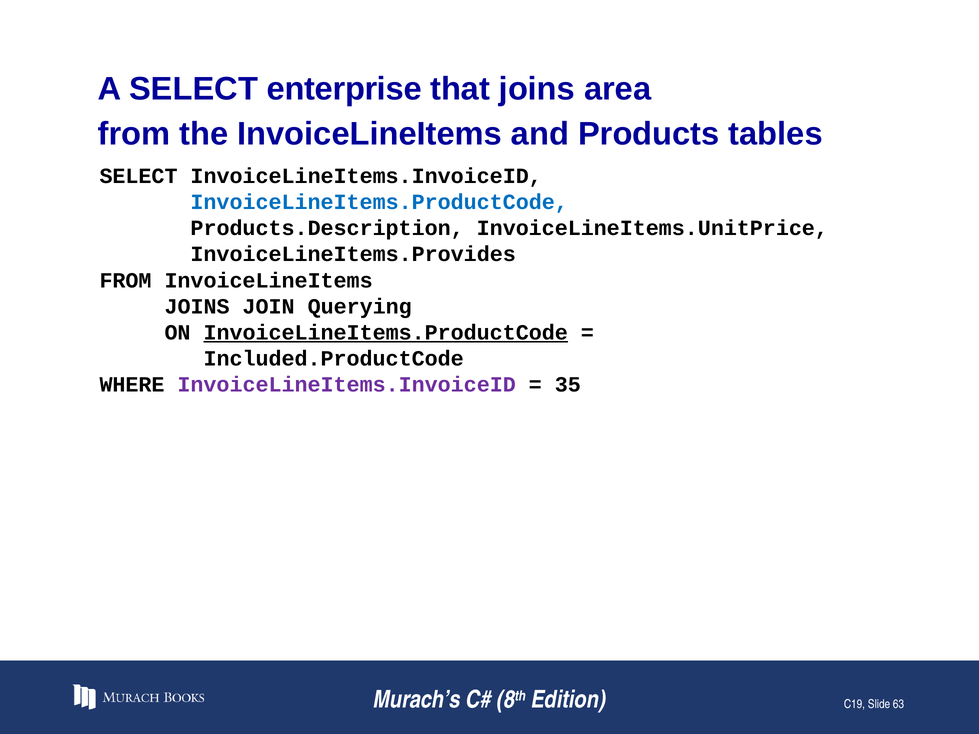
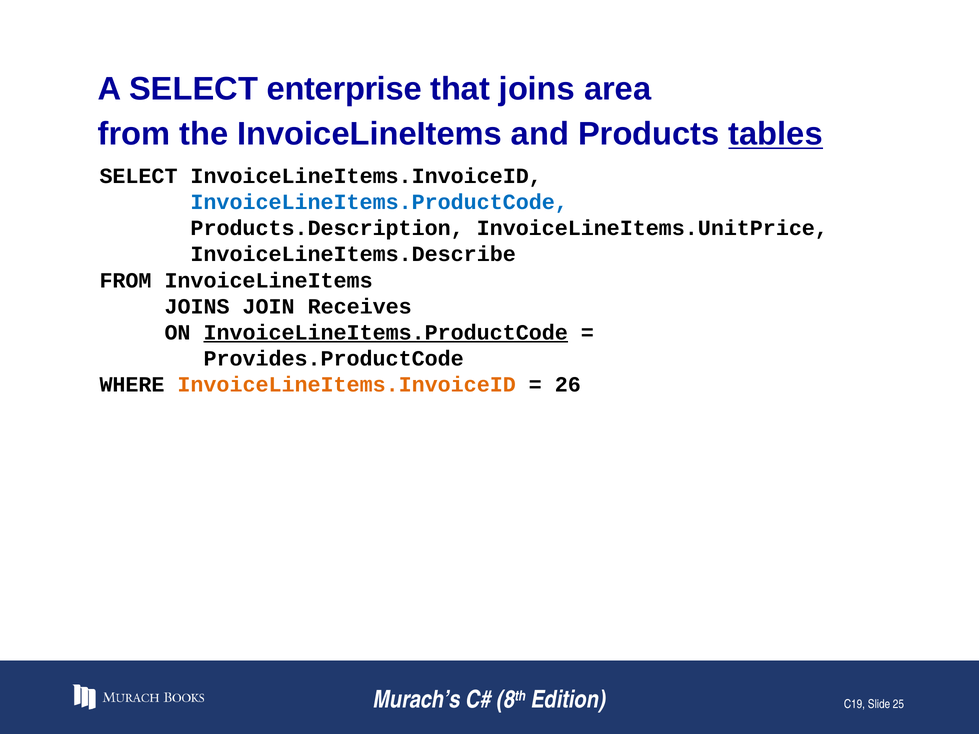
tables underline: none -> present
InvoiceLineItems.Provides: InvoiceLineItems.Provides -> InvoiceLineItems.Describe
Querying: Querying -> Receives
Included.ProductCode: Included.ProductCode -> Provides.ProductCode
InvoiceLineItems.InvoiceID at (347, 385) colour: purple -> orange
35: 35 -> 26
63: 63 -> 25
